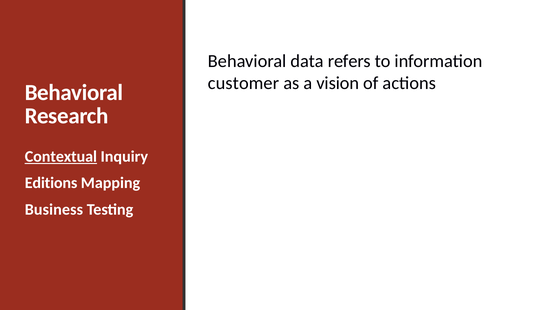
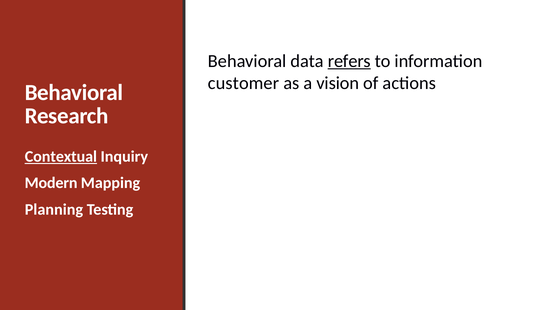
refers underline: none -> present
Editions: Editions -> Modern
Business: Business -> Planning
